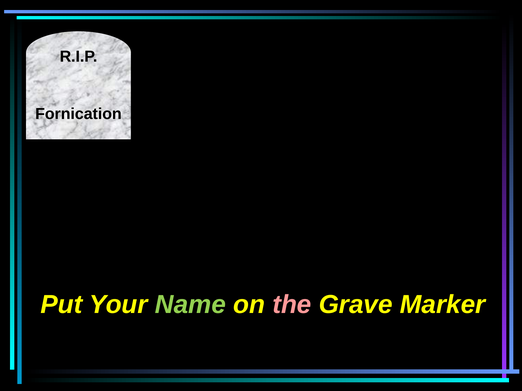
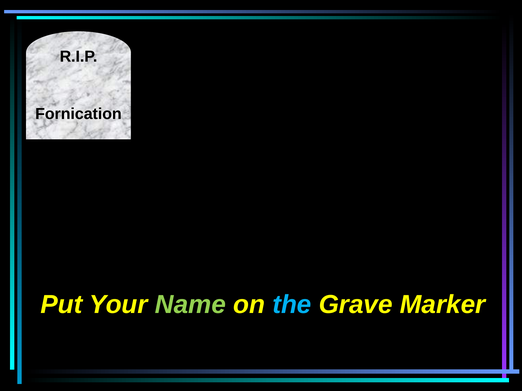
the colour: pink -> light blue
